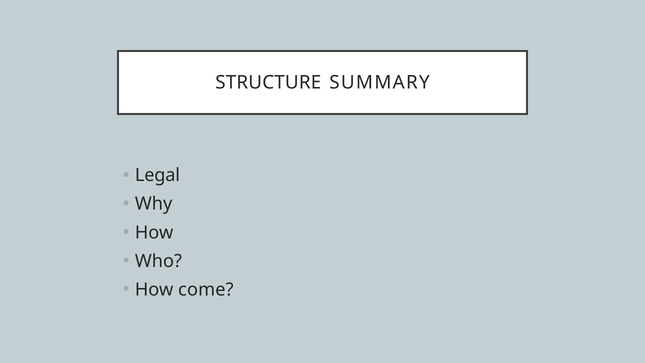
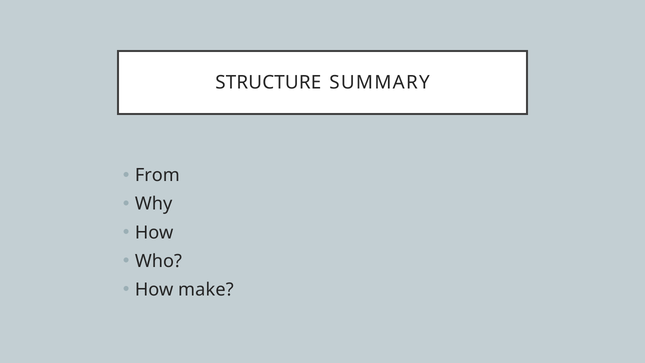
Legal: Legal -> From
come: come -> make
